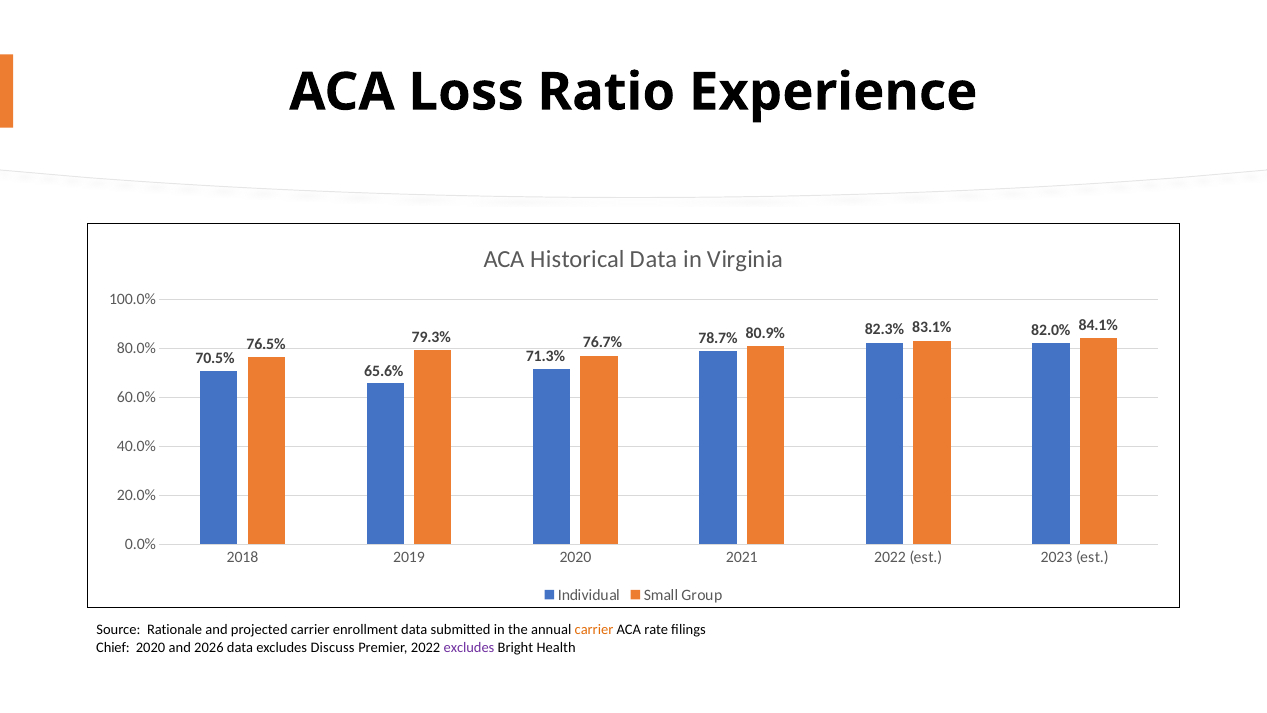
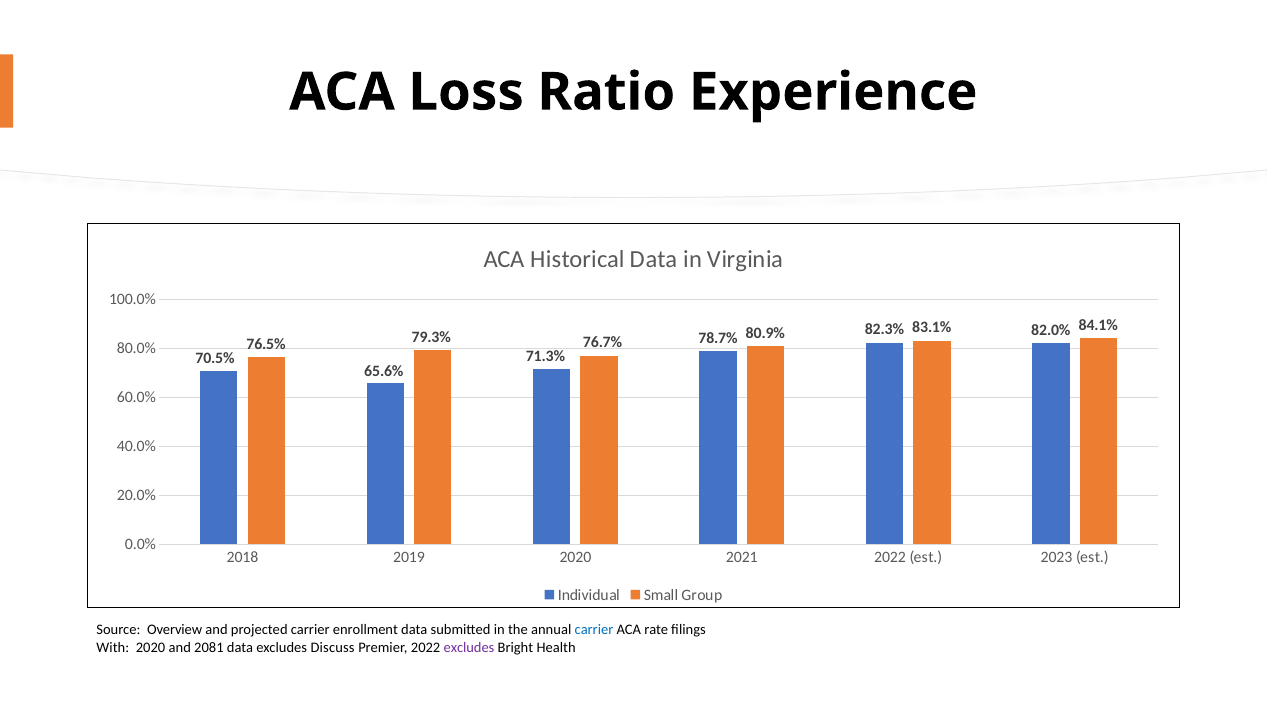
Rationale: Rationale -> Overview
carrier at (594, 630) colour: orange -> blue
Chief: Chief -> With
2026: 2026 -> 2081
